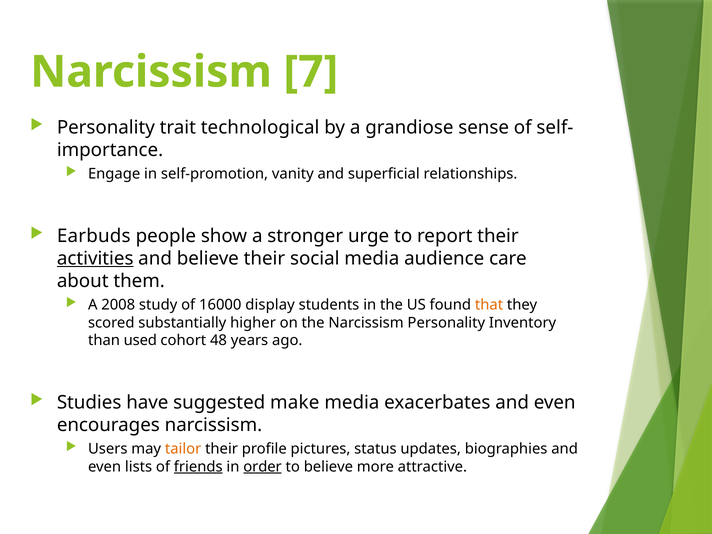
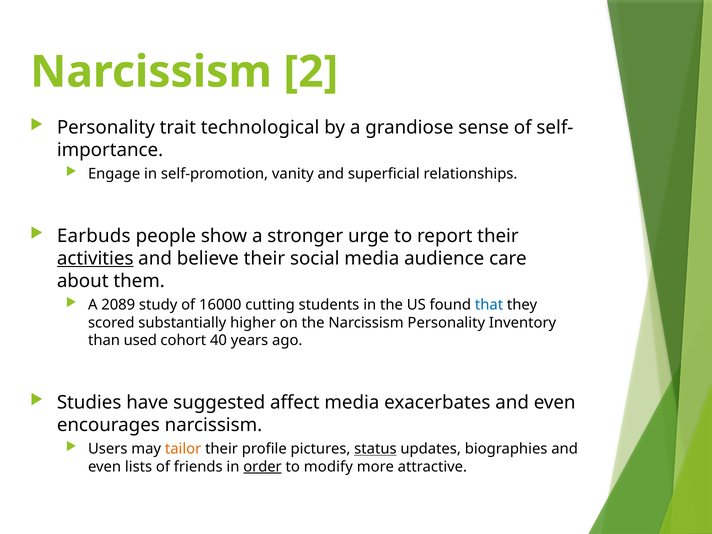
7: 7 -> 2
2008: 2008 -> 2089
display: display -> cutting
that colour: orange -> blue
48: 48 -> 40
make: make -> affect
status underline: none -> present
friends underline: present -> none
to believe: believe -> modify
